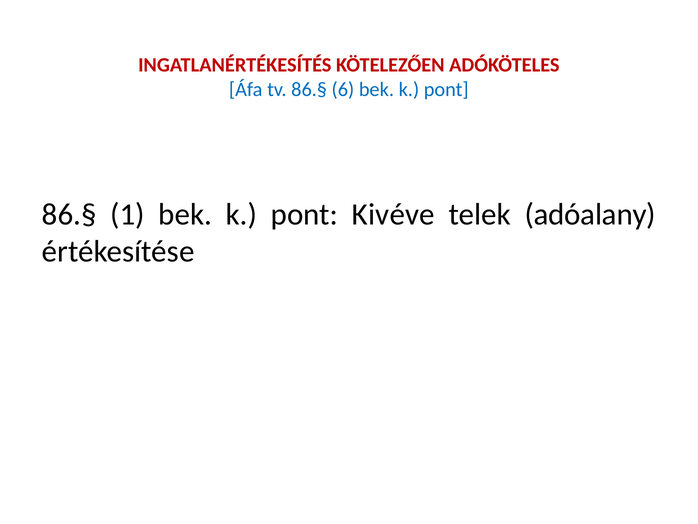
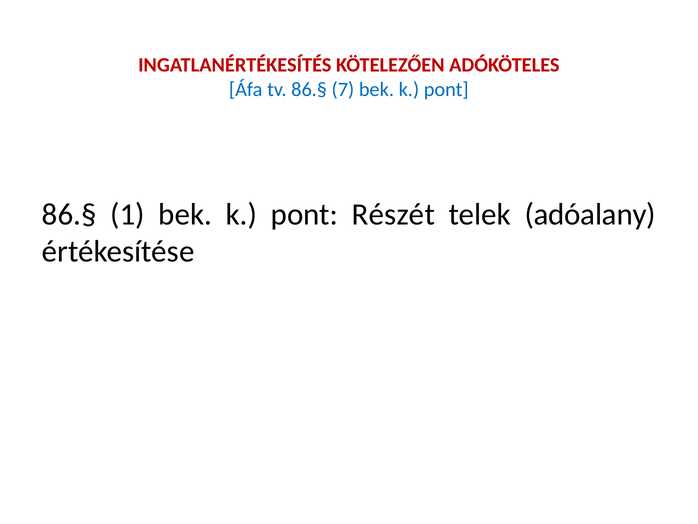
6: 6 -> 7
Kivéve: Kivéve -> Részét
